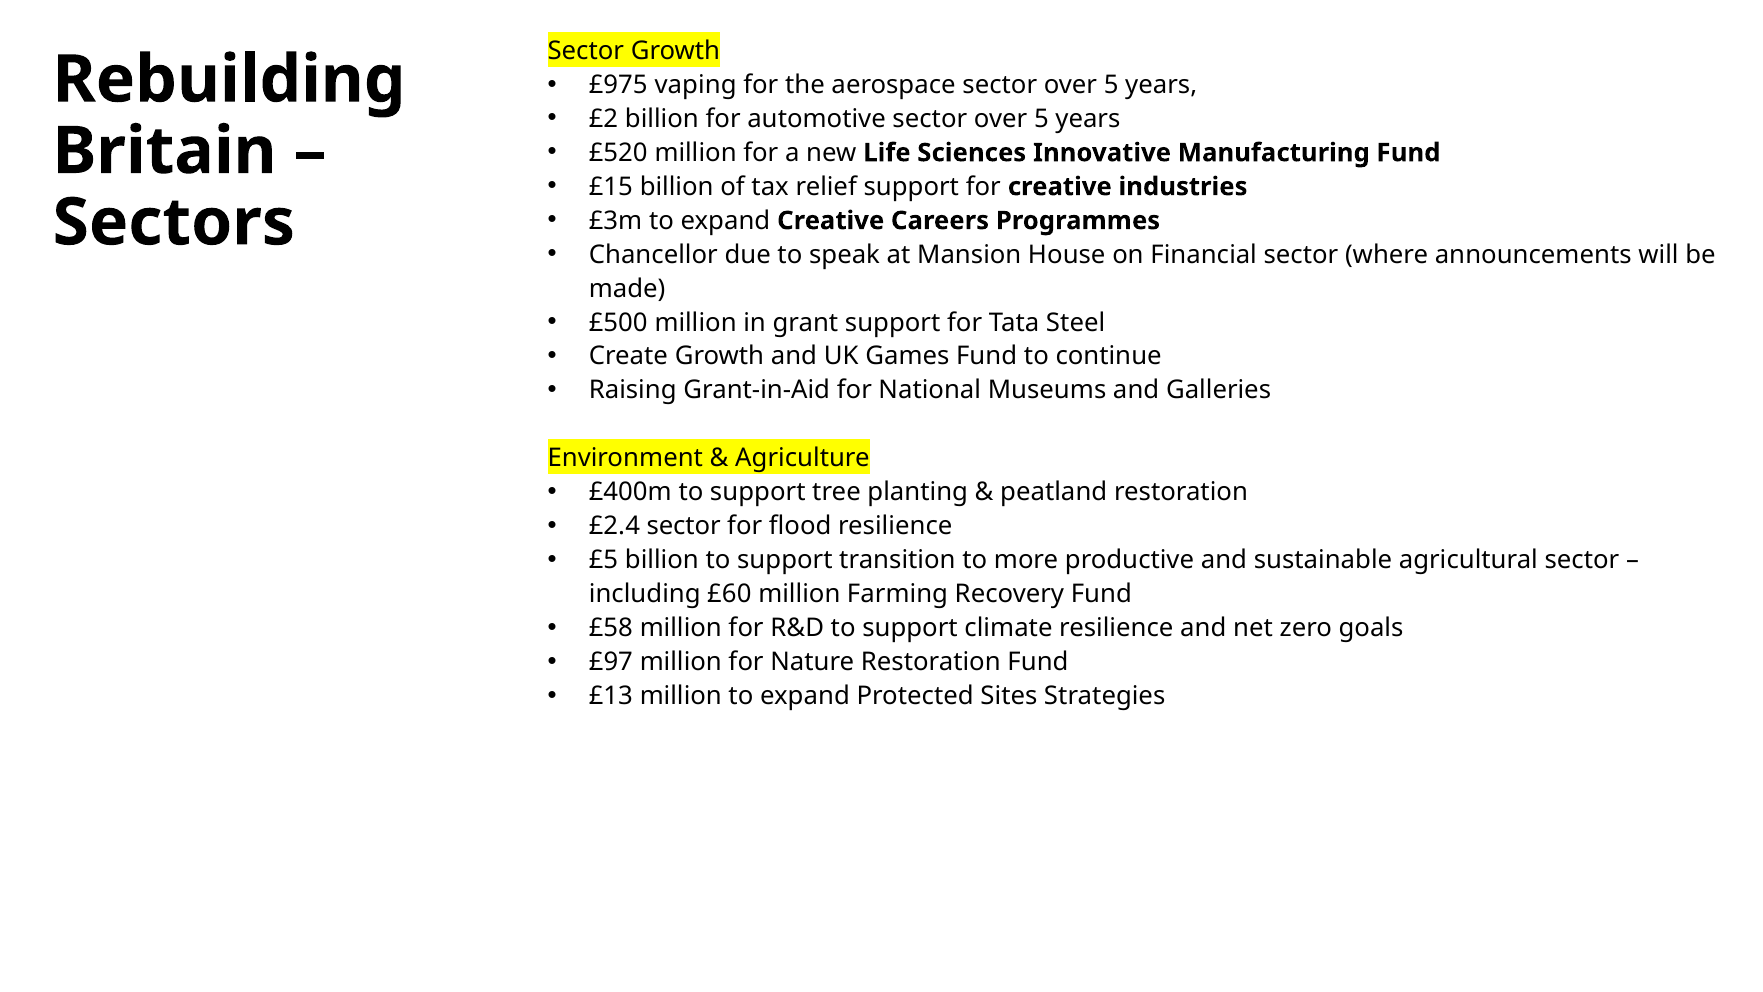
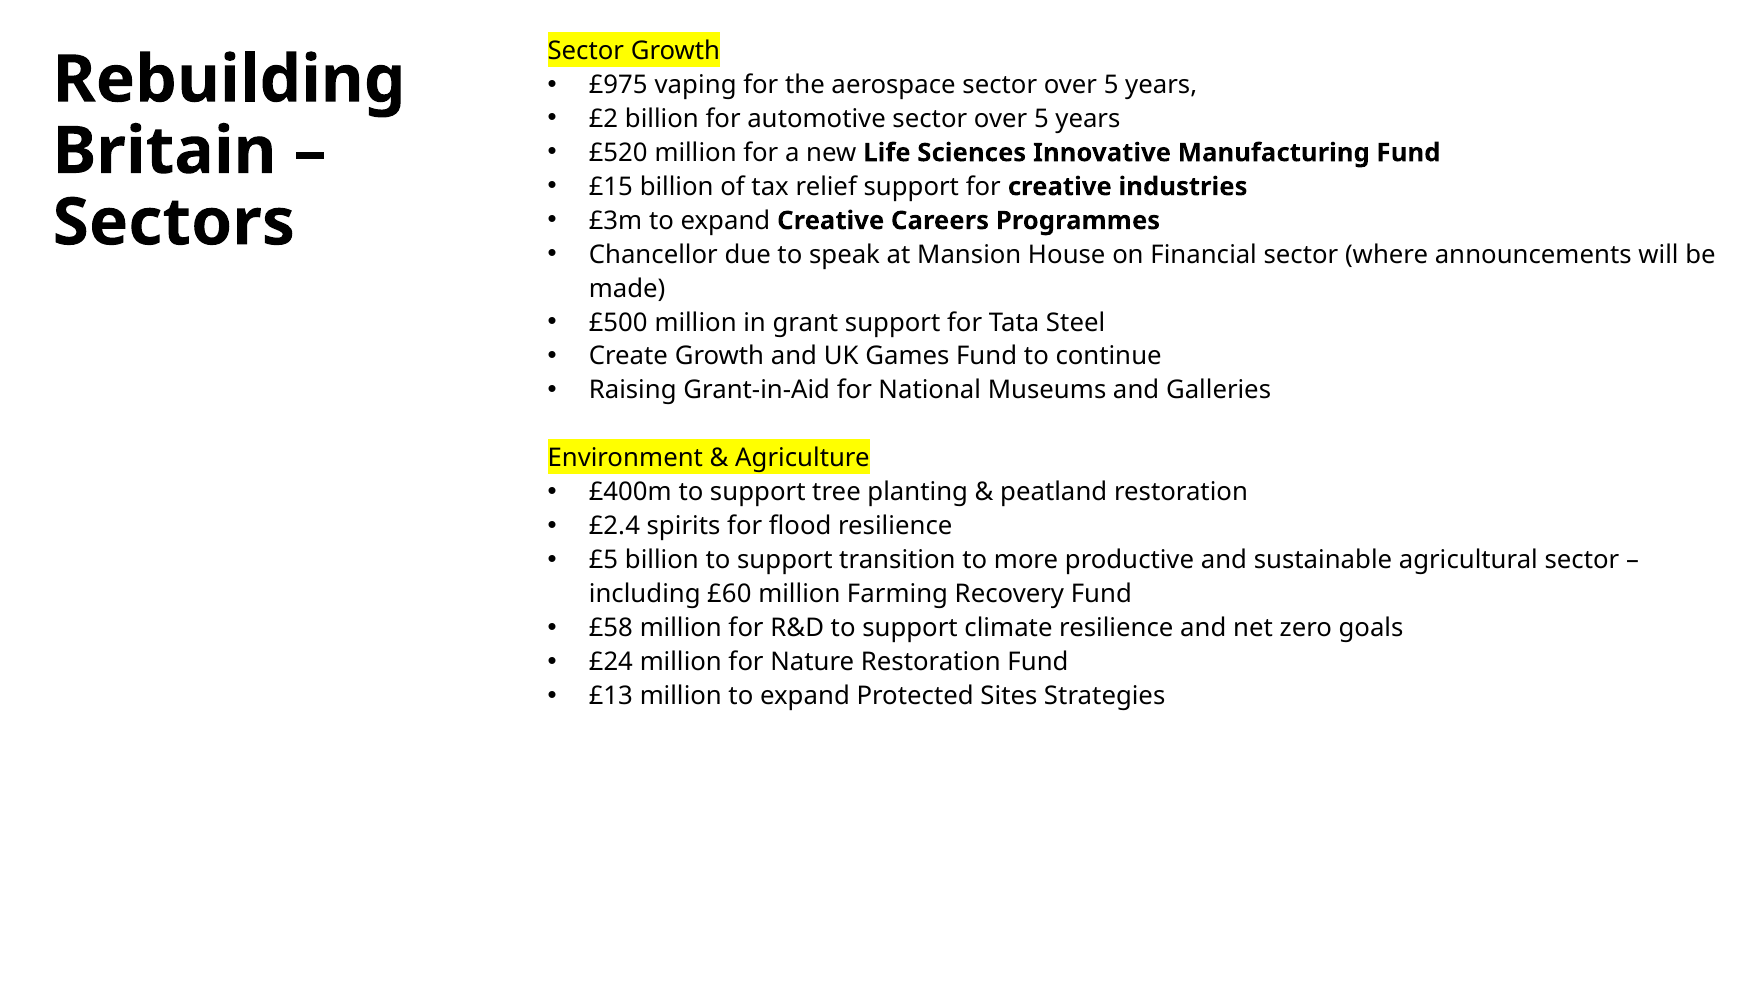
£2.4 sector: sector -> spirits
£97: £97 -> £24
